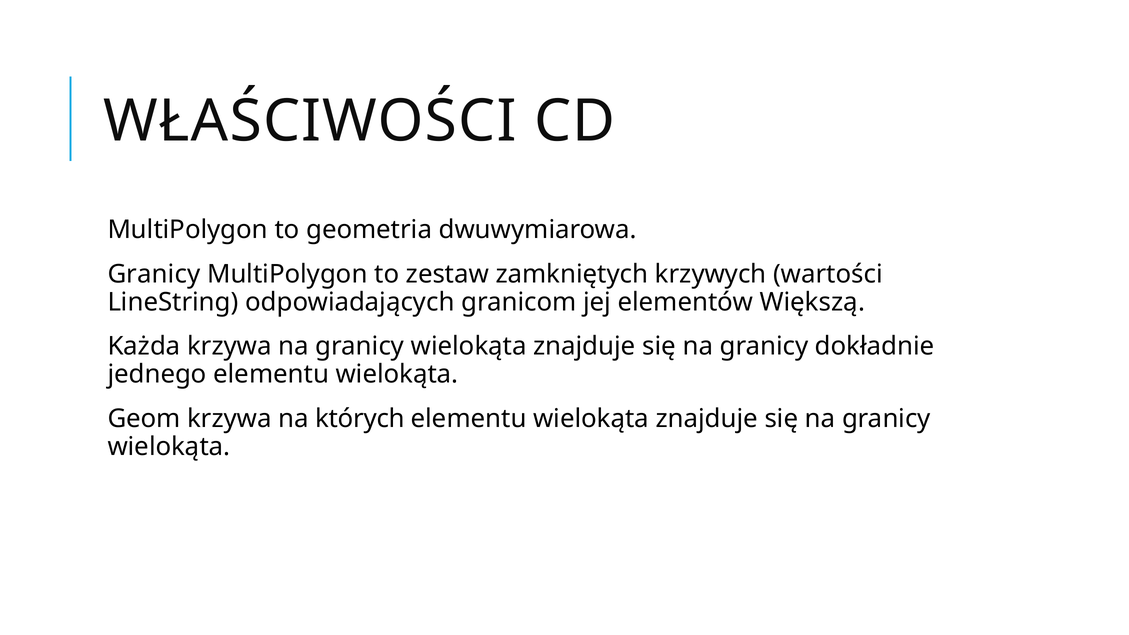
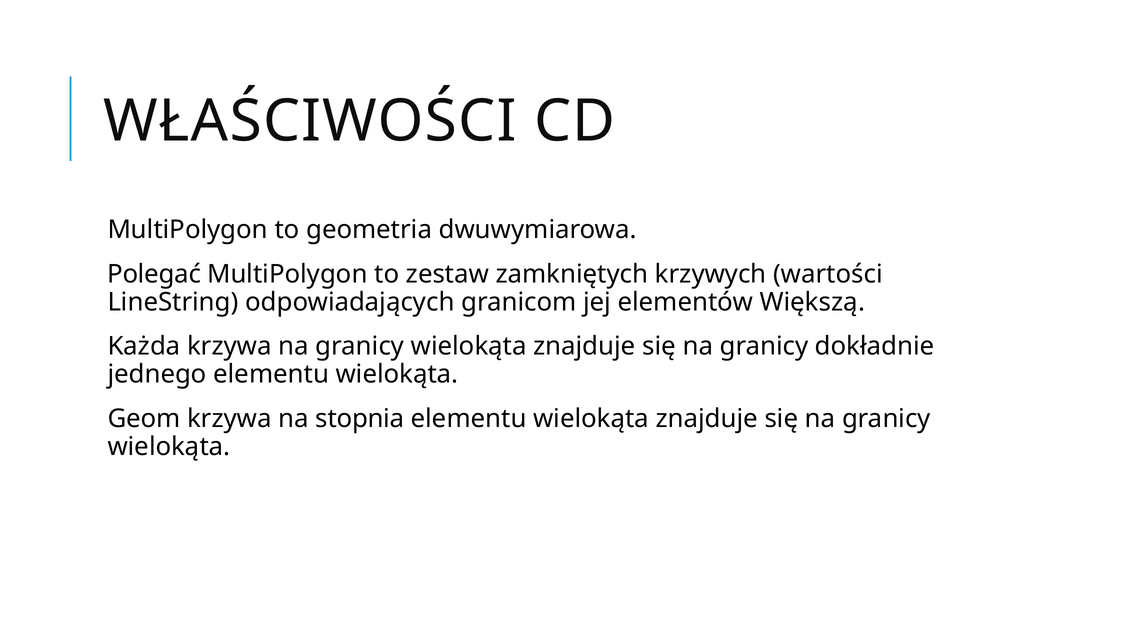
Granicy at (154, 274): Granicy -> Polegać
których: których -> stopnia
